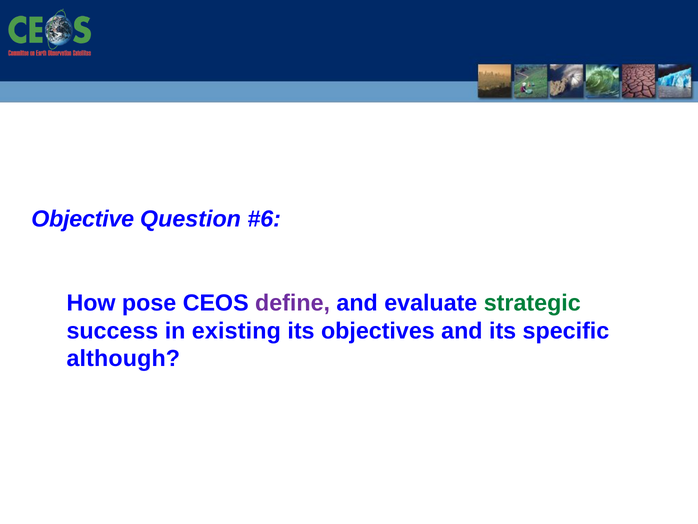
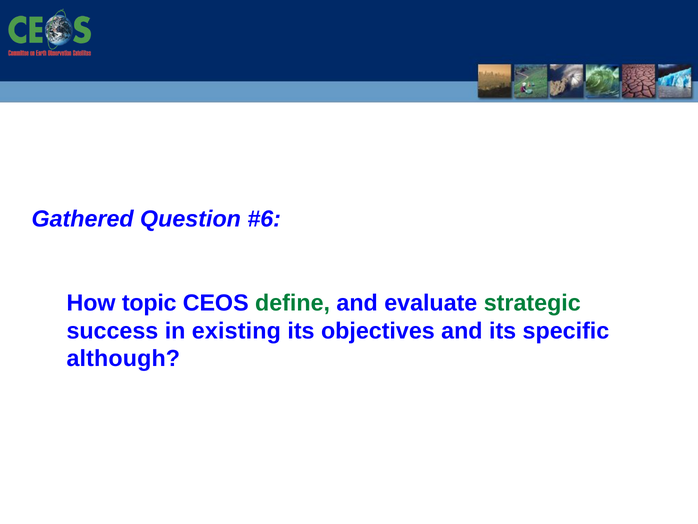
Objective: Objective -> Gathered
pose: pose -> topic
define colour: purple -> green
